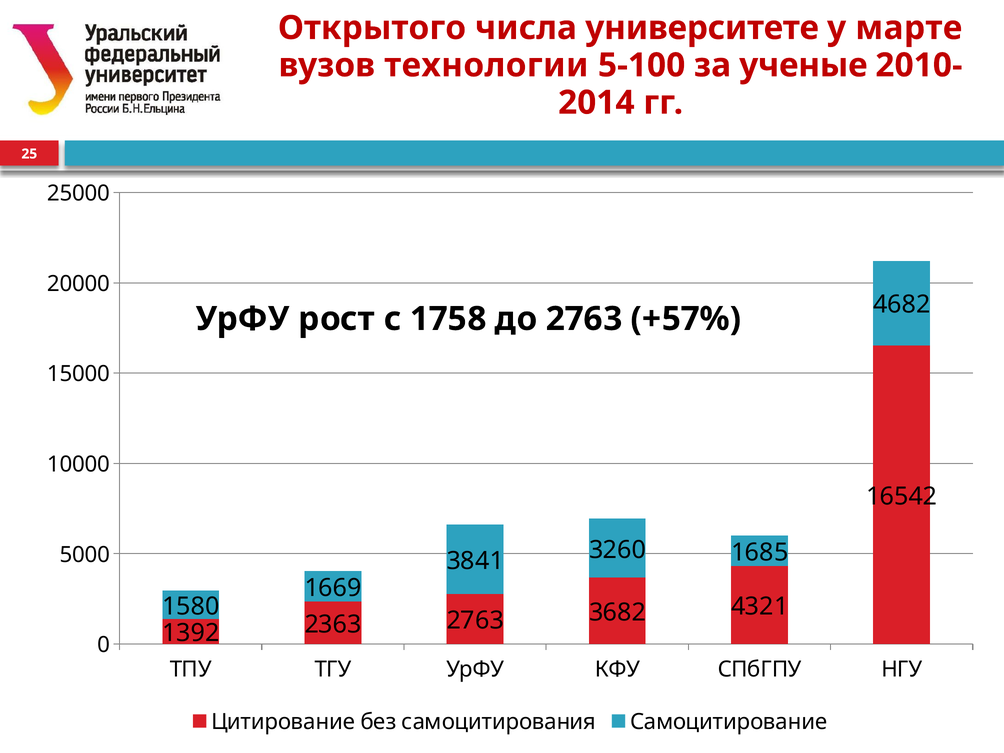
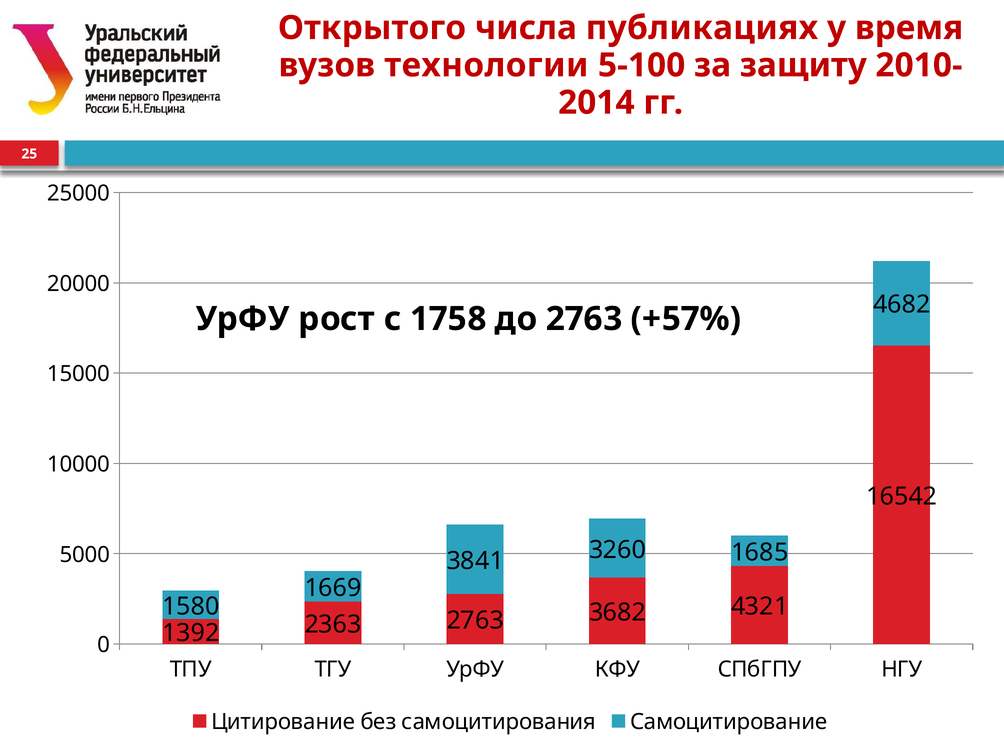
университете: университете -> публикациях
марте: марте -> время
ученые: ученые -> защиту
